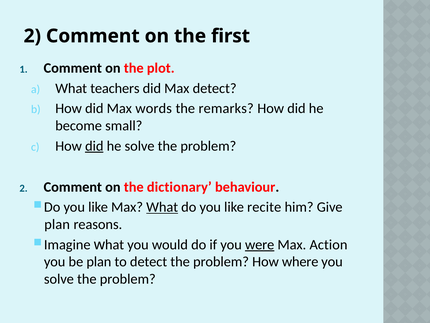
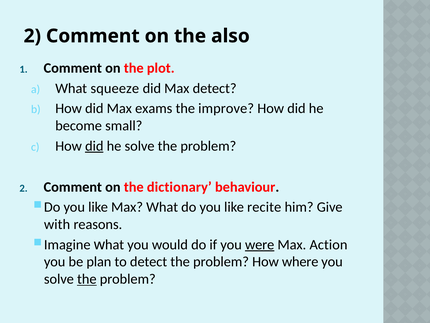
first: first -> also
teachers: teachers -> squeeze
words: words -> exams
remarks: remarks -> improve
What at (162, 207) underline: present -> none
plan at (57, 224): plan -> with
the at (87, 279) underline: none -> present
